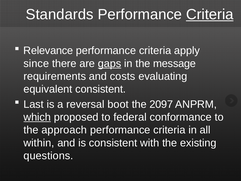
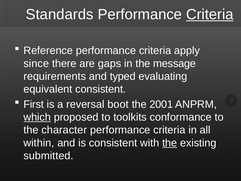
Relevance: Relevance -> Reference
gaps underline: present -> none
costs: costs -> typed
Last: Last -> First
2097: 2097 -> 2001
federal: federal -> toolkits
approach: approach -> character
the at (170, 143) underline: none -> present
questions: questions -> submitted
